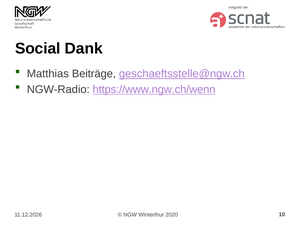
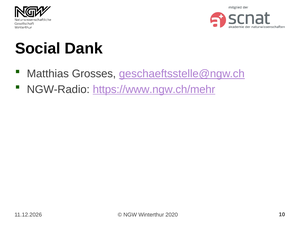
Beiträge: Beiträge -> Grosses
https://www.ngw.ch/wenn: https://www.ngw.ch/wenn -> https://www.ngw.ch/mehr
